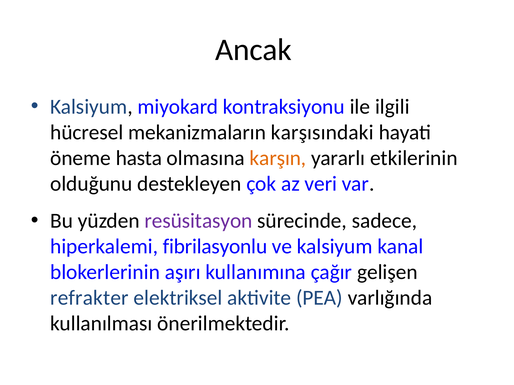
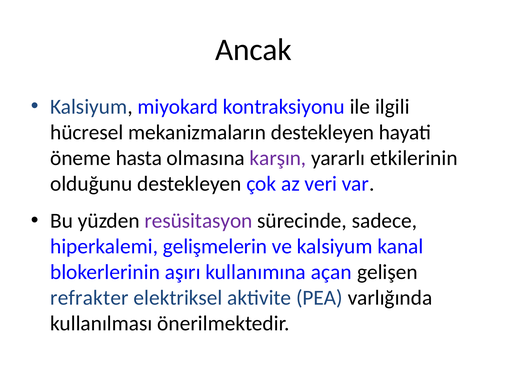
mekanizmaların karşısındaki: karşısındaki -> destekleyen
karşın colour: orange -> purple
fibrilasyonlu: fibrilasyonlu -> gelişmelerin
çağır: çağır -> açan
